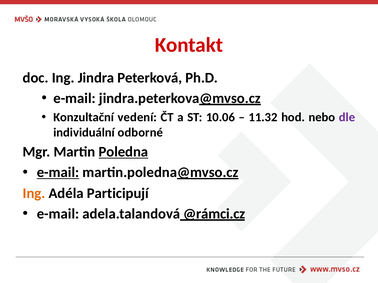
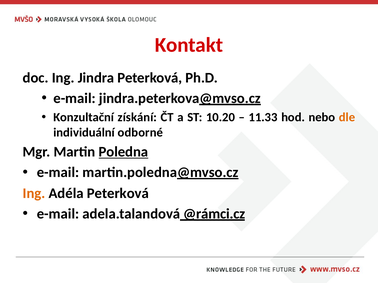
vedení: vedení -> získání
10.06: 10.06 -> 10.20
11.32: 11.32 -> 11.33
dle colour: purple -> orange
e-mail at (58, 173) underline: present -> none
Adéla Participují: Participují -> Peterková
